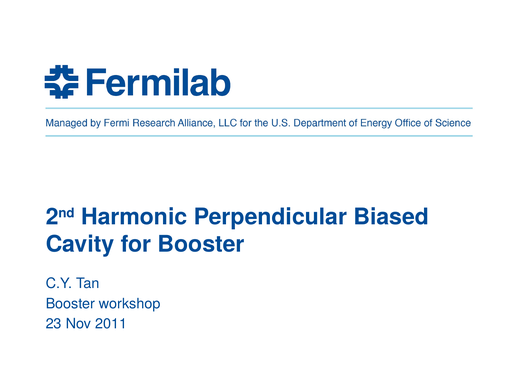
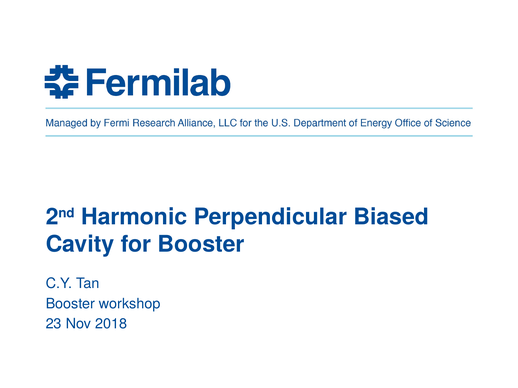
2011: 2011 -> 2018
